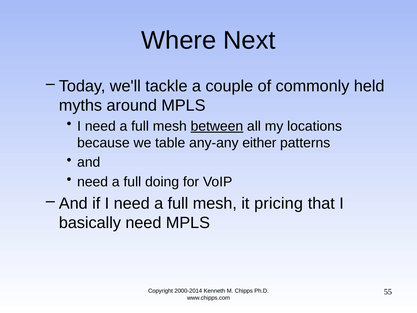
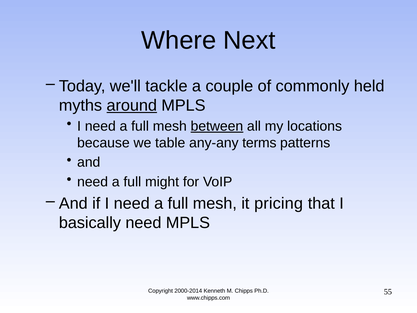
around underline: none -> present
either: either -> terms
doing: doing -> might
